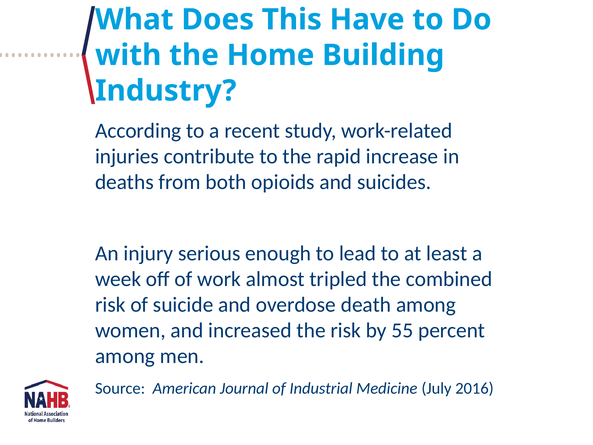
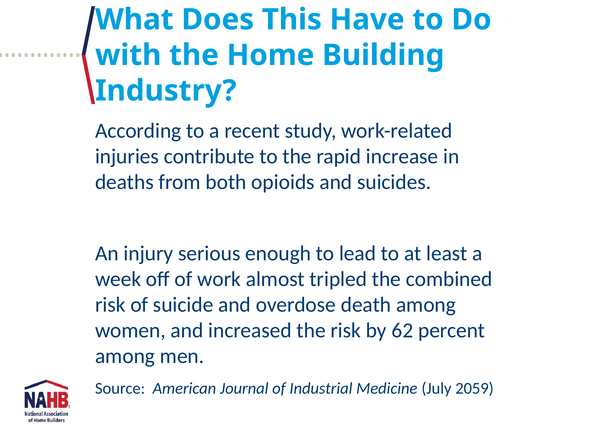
55: 55 -> 62
2016: 2016 -> 2059
